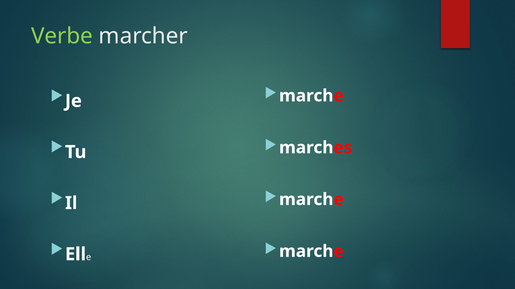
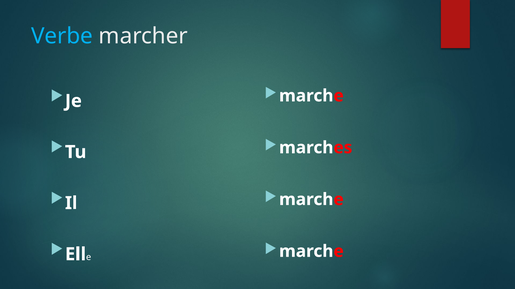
Verbe colour: light green -> light blue
